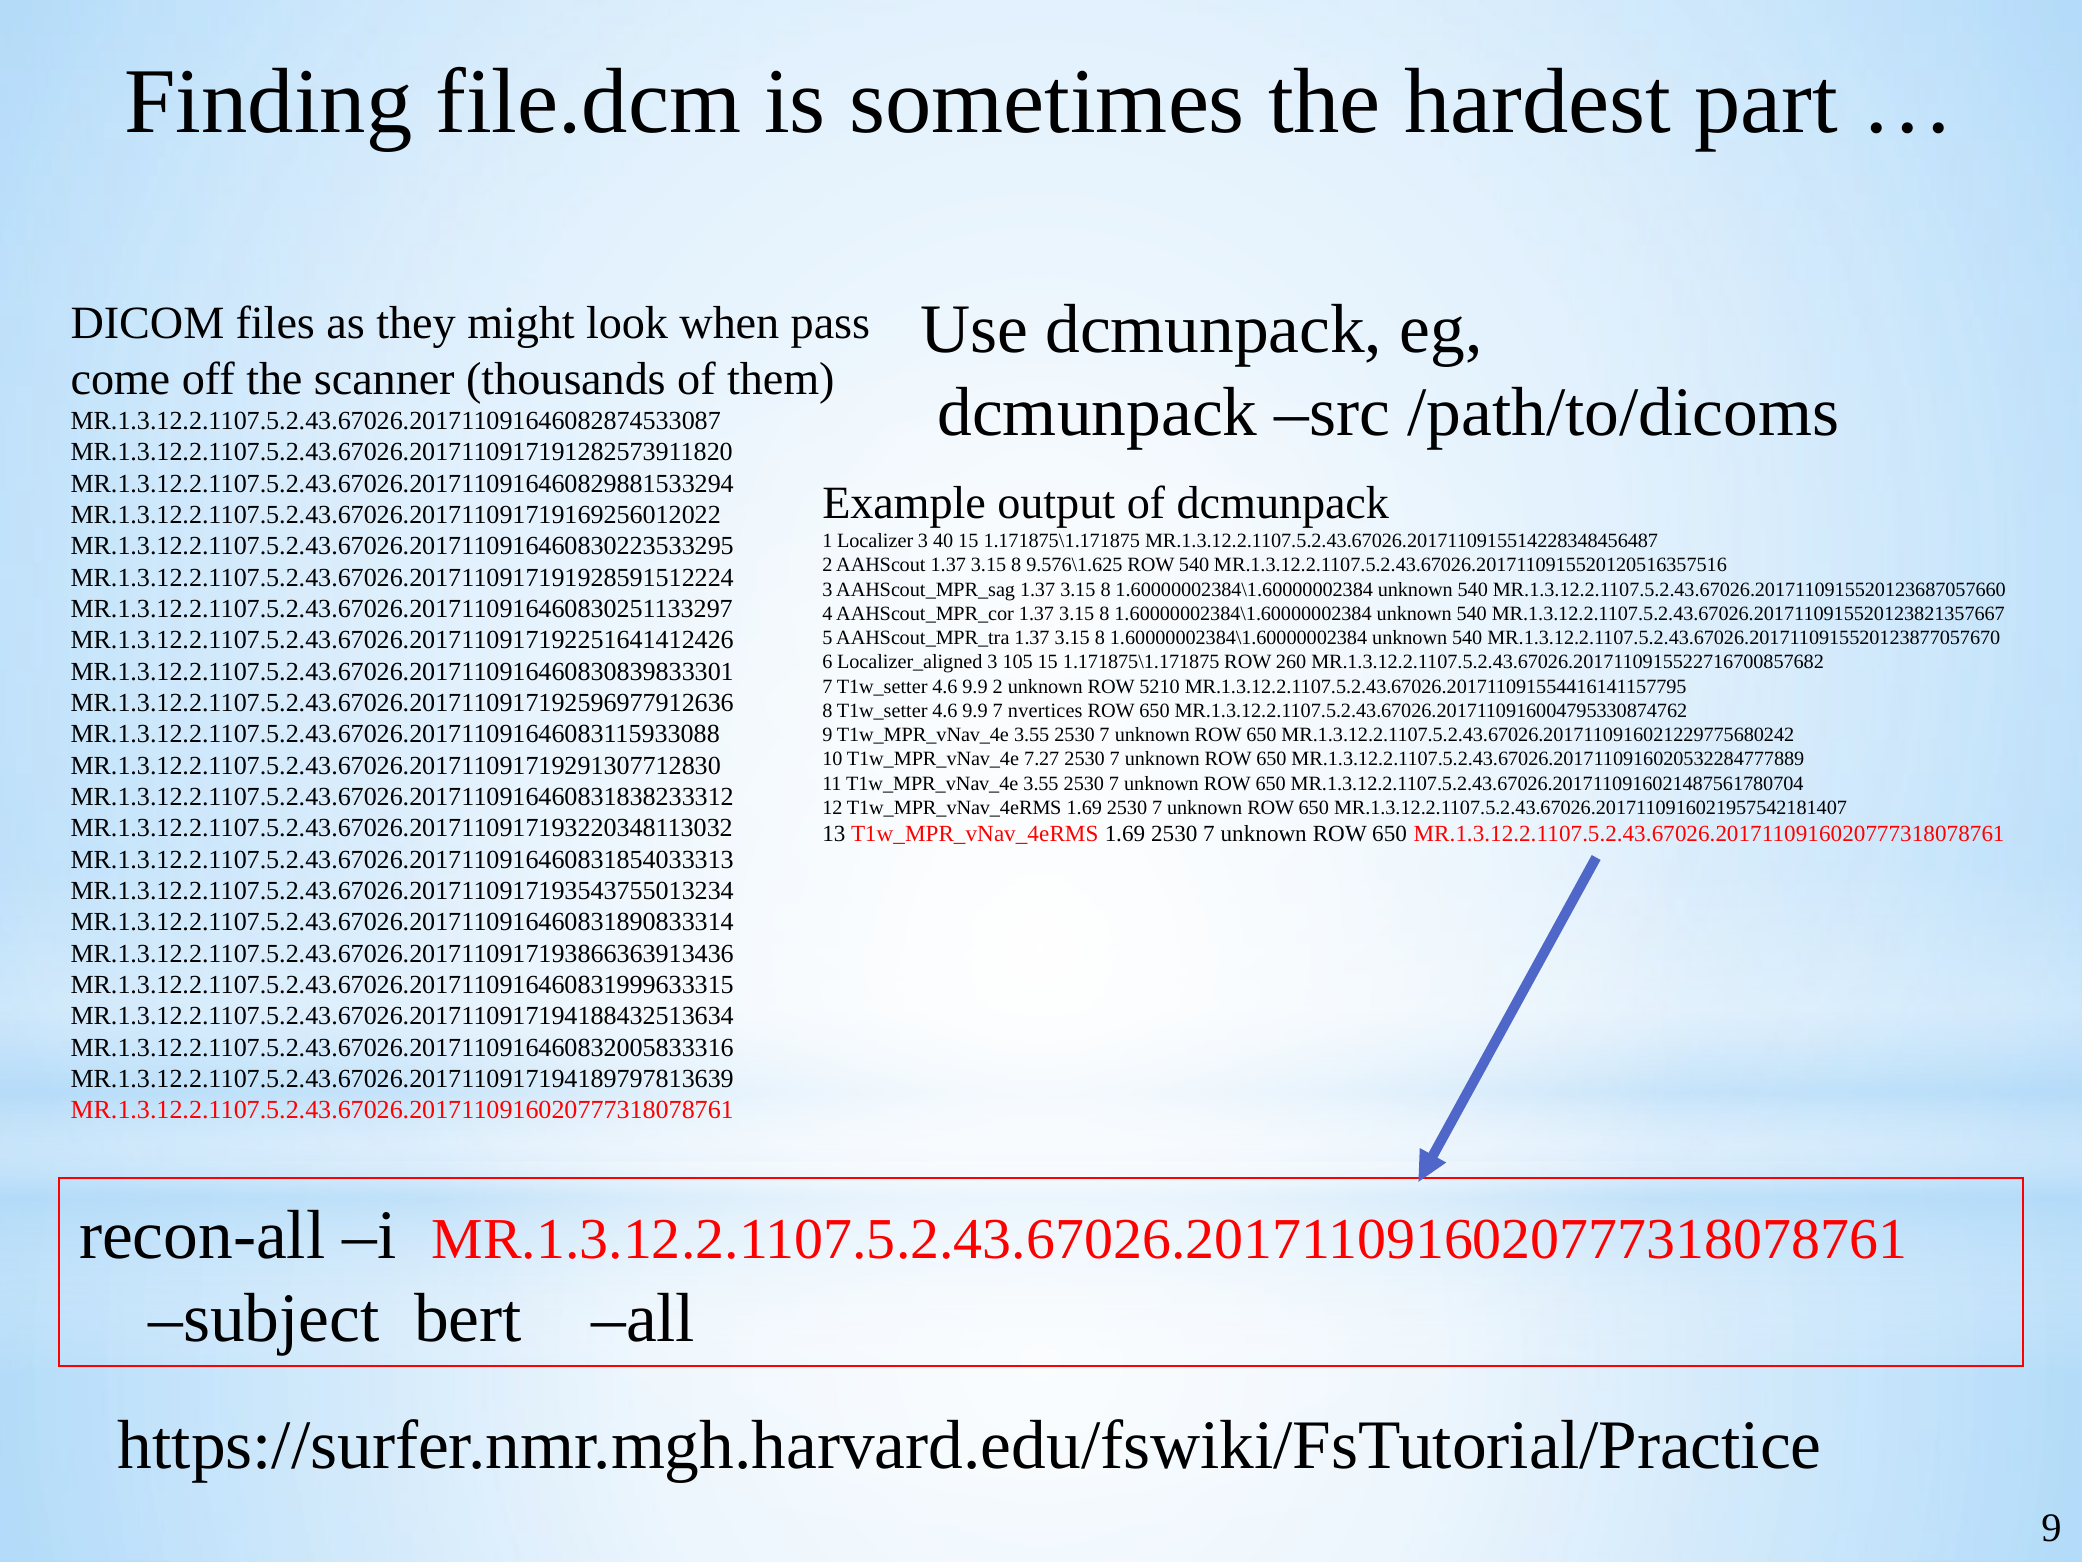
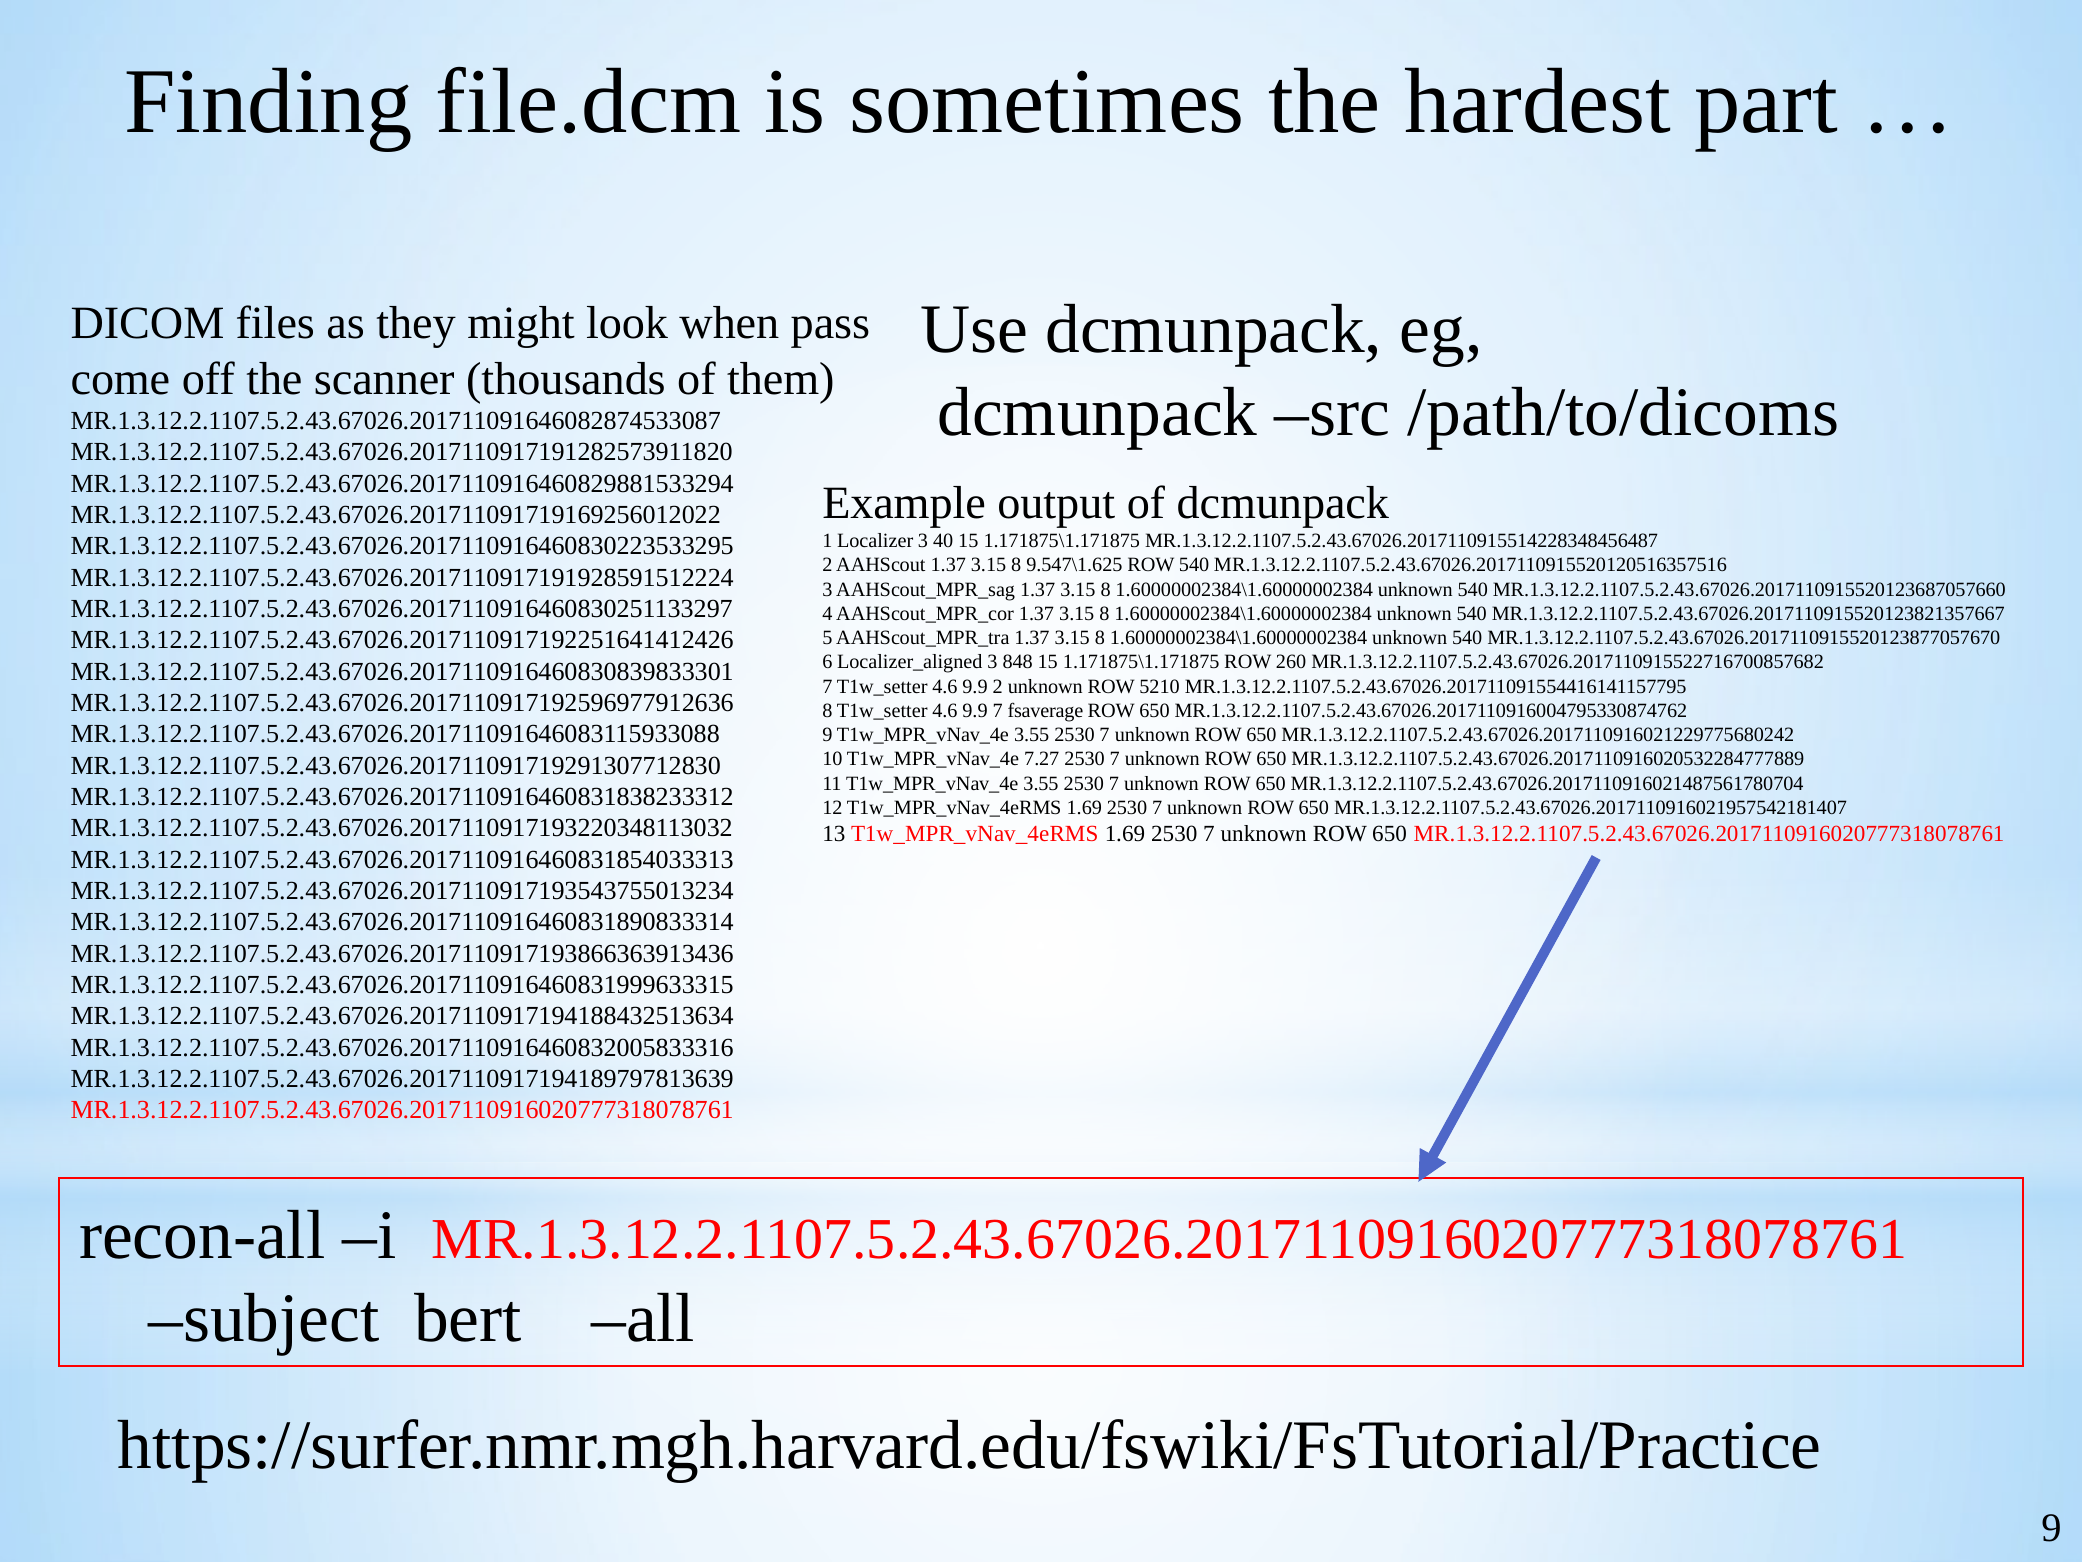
9.576\1.625: 9.576\1.625 -> 9.547\1.625
105: 105 -> 848
nvertices: nvertices -> fsaverage
